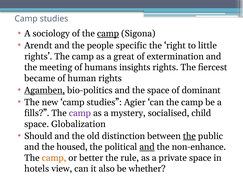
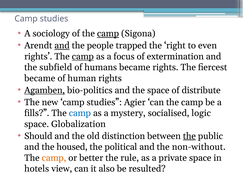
and at (62, 46) underline: none -> present
specific: specific -> trapped
little: little -> even
camp at (83, 57) underline: none -> present
great: great -> focus
meeting: meeting -> subfield
humans insights: insights -> became
dominant: dominant -> distribute
camp at (80, 113) colour: purple -> blue
child: child -> logic
and at (147, 147) underline: present -> none
non-enhance: non-enhance -> non-without
whether: whether -> resulted
